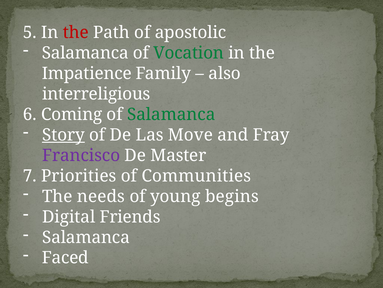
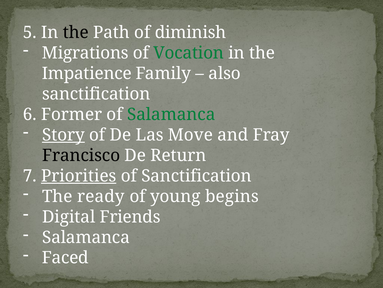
the at (76, 32) colour: red -> black
apostolic: apostolic -> diminish
Salamanca at (85, 53): Salamanca -> Migrations
interreligious at (96, 94): interreligious -> sanctification
Coming: Coming -> Former
Francisco colour: purple -> black
Master: Master -> Return
Priorities underline: none -> present
of Communities: Communities -> Sanctification
needs: needs -> ready
